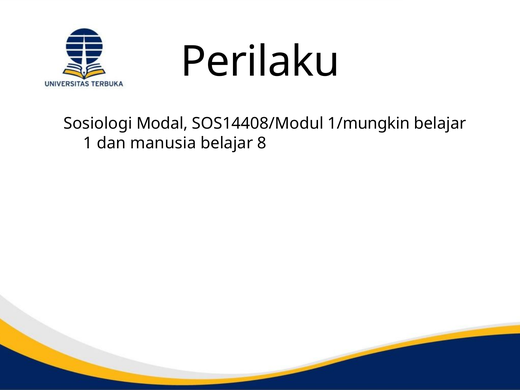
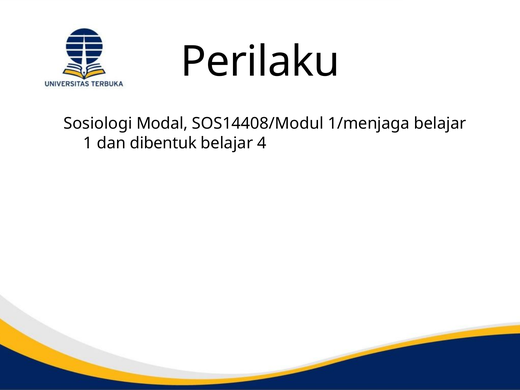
1/mungkin: 1/mungkin -> 1/menjaga
manusia: manusia -> dibentuk
8: 8 -> 4
